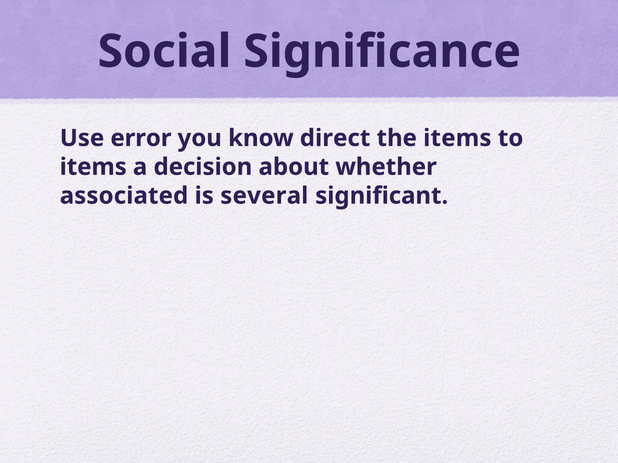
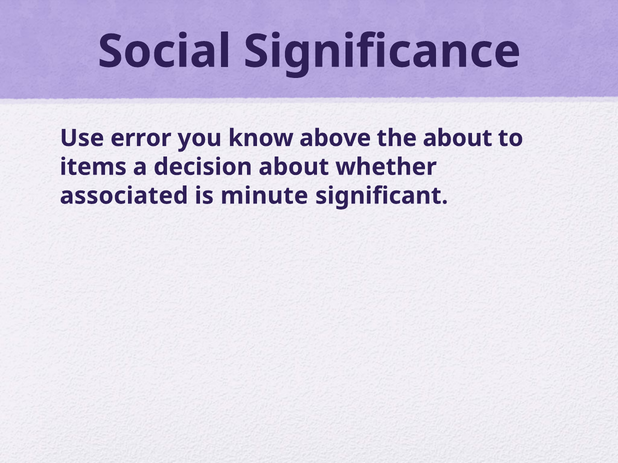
direct: direct -> above
the items: items -> about
several: several -> minute
